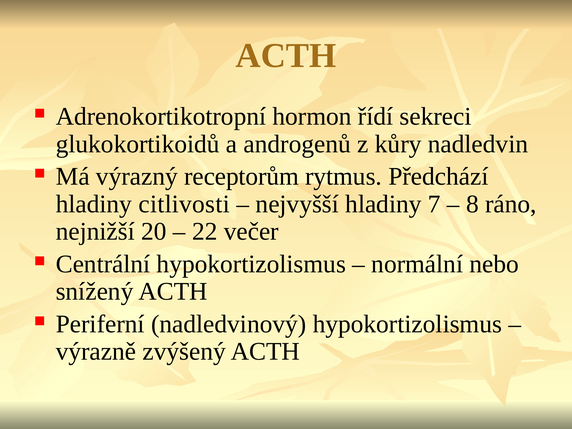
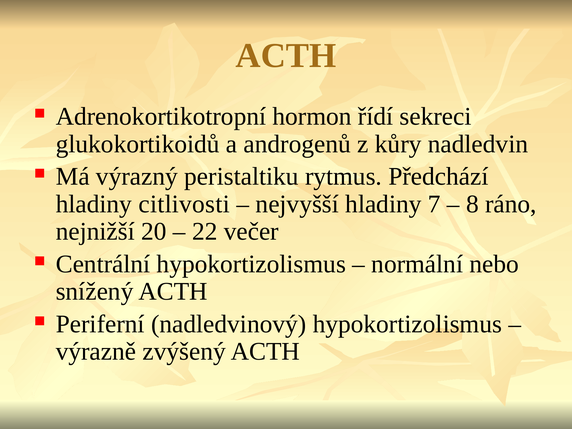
receptorům: receptorům -> peristaltiku
